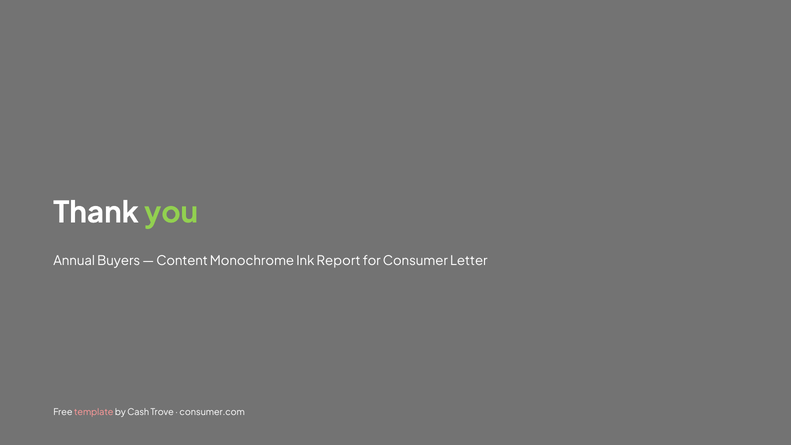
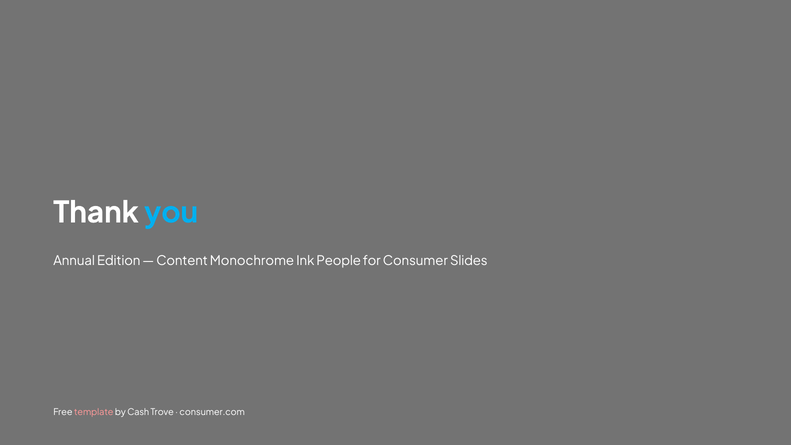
you colour: light green -> light blue
Buyers: Buyers -> Edition
Report: Report -> People
Letter: Letter -> Slides
